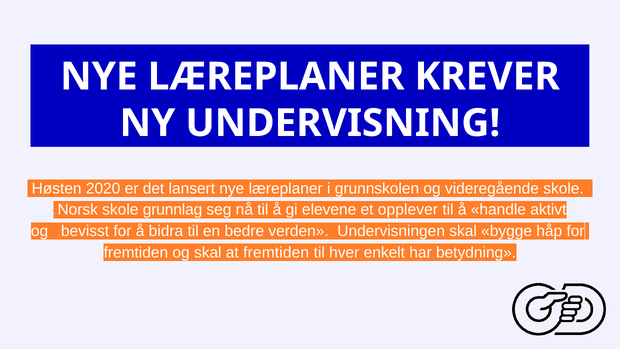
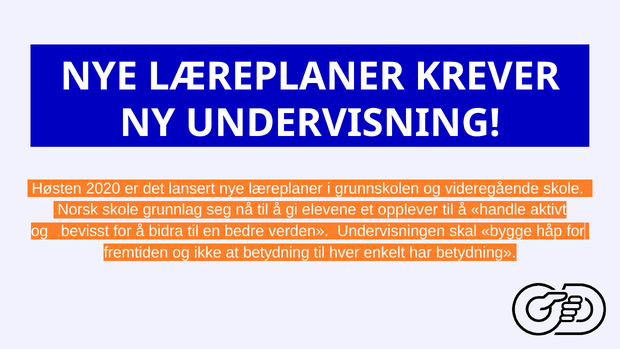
og skal: skal -> ikke
at fremtiden: fremtiden -> betydning
